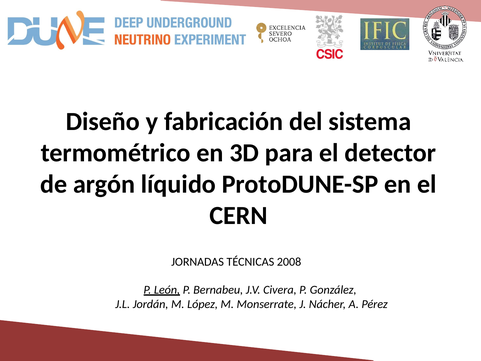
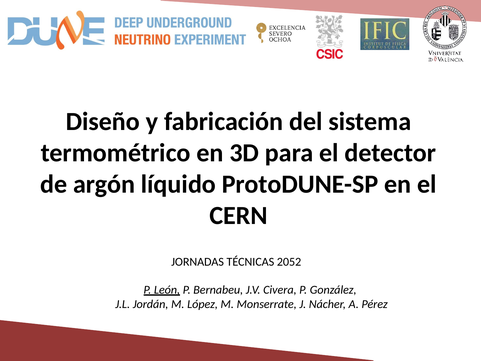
2008: 2008 -> 2052
